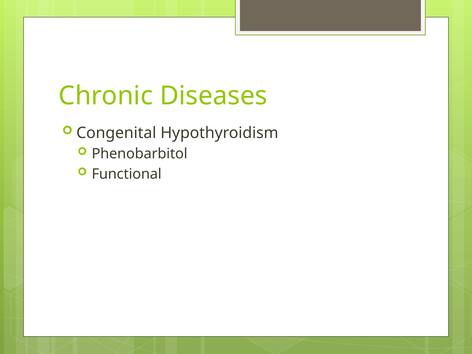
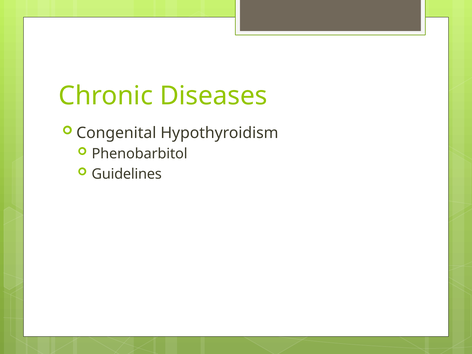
Functional: Functional -> Guidelines
